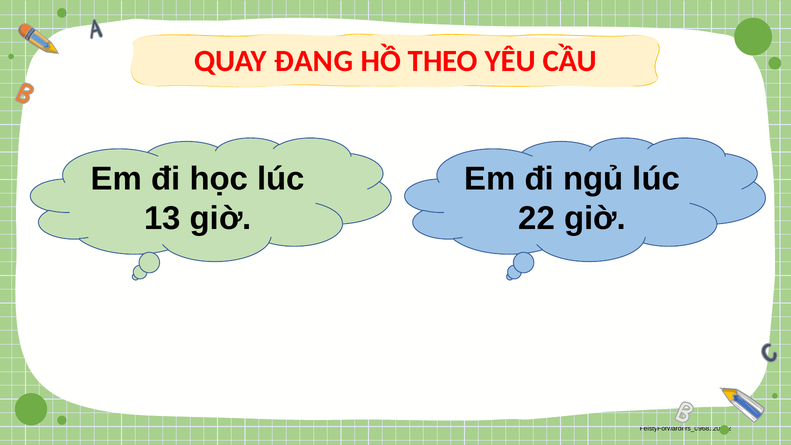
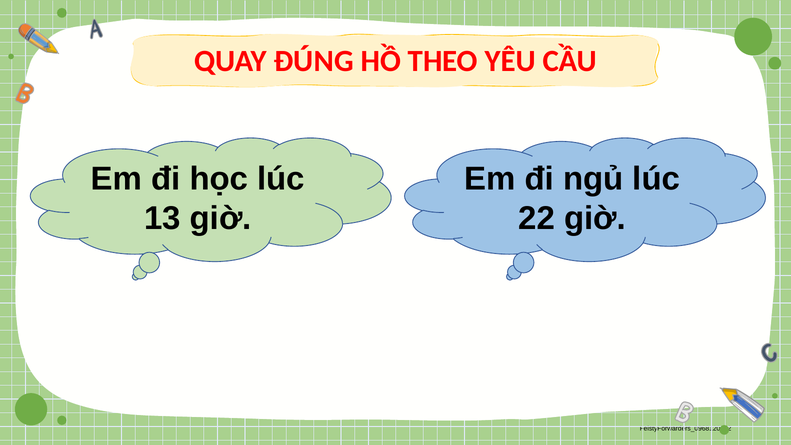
ĐANG: ĐANG -> ĐÚNG
